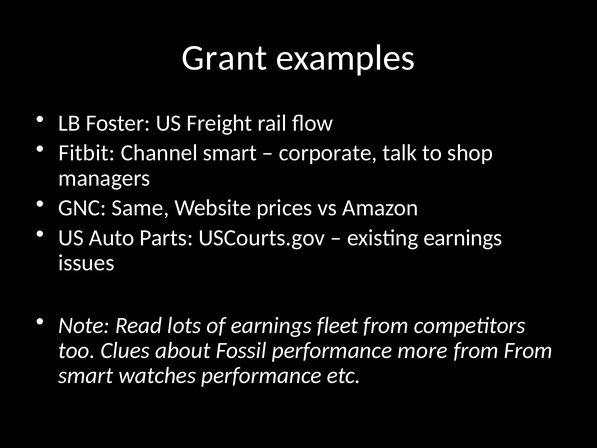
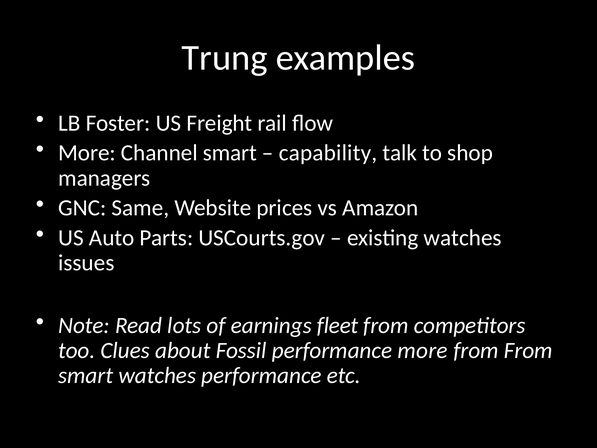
Grant: Grant -> Trung
Fitbit at (87, 153): Fitbit -> More
corporate: corporate -> capability
existing earnings: earnings -> watches
